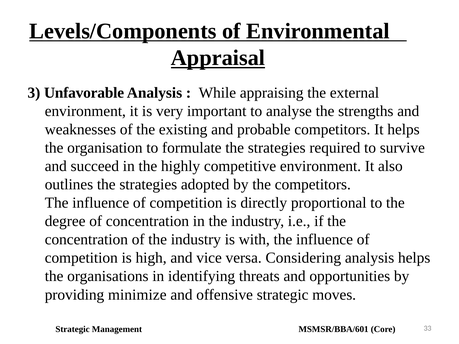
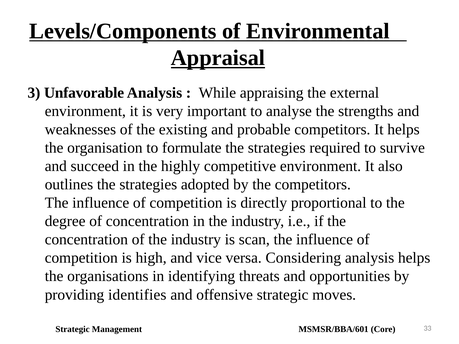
with: with -> scan
minimize: minimize -> identifies
